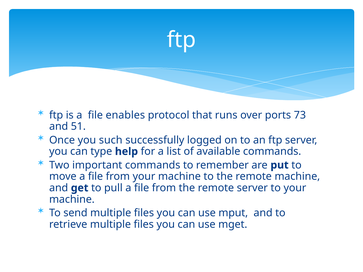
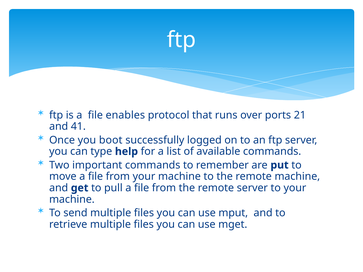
73: 73 -> 21
51: 51 -> 41
such: such -> boot
